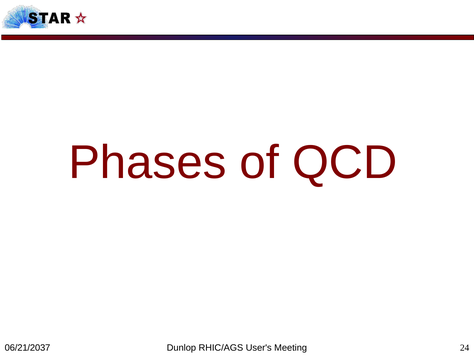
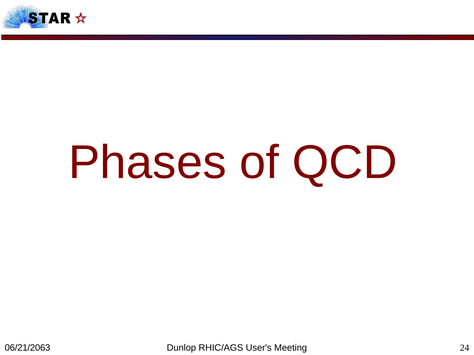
06/21/2037: 06/21/2037 -> 06/21/2063
